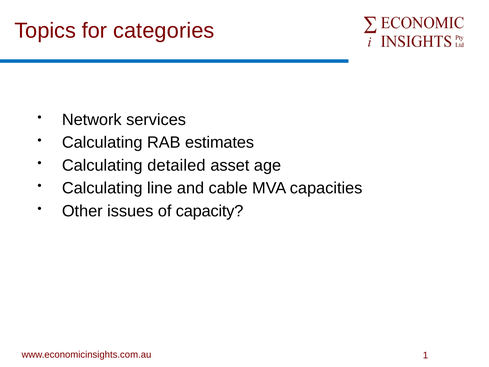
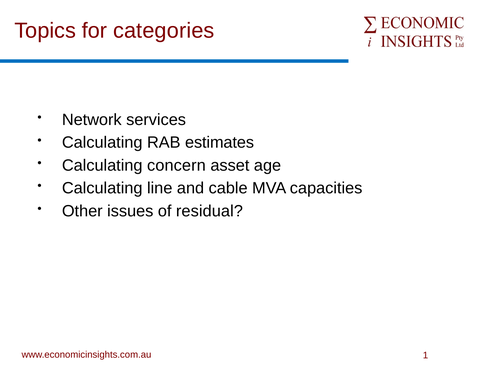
detailed: detailed -> concern
capacity: capacity -> residual
